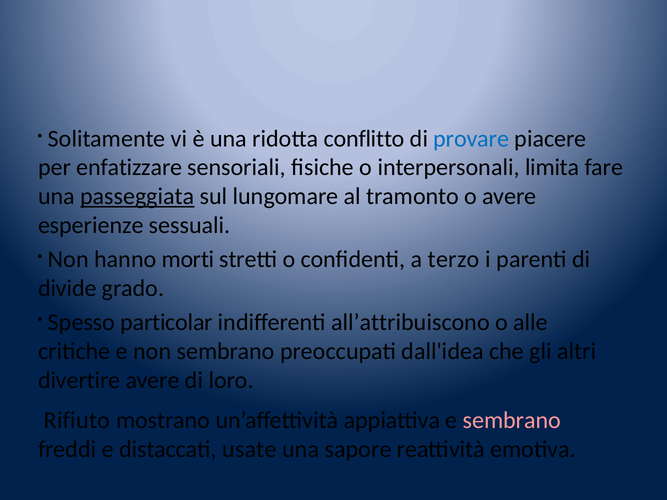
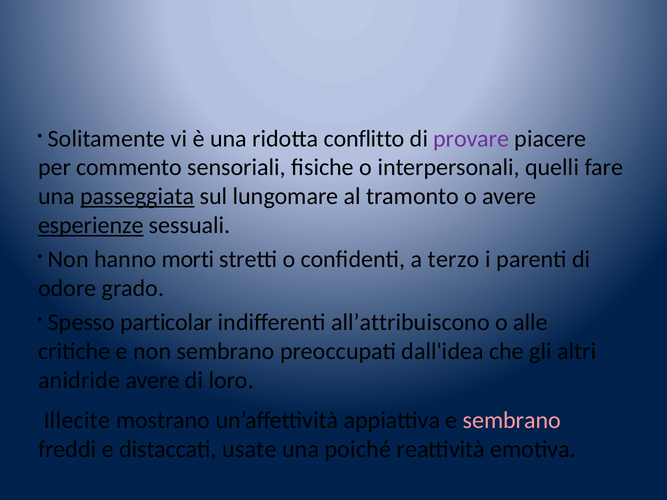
provare colour: blue -> purple
enfatizzare: enfatizzare -> commento
limita: limita -> quelli
esperienze underline: none -> present
divide: divide -> odore
divertire: divertire -> anidride
Rifiuto: Rifiuto -> Illecite
sapore: sapore -> poiché
